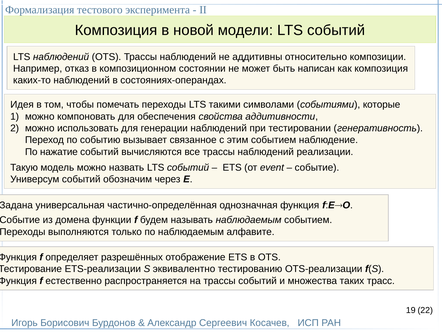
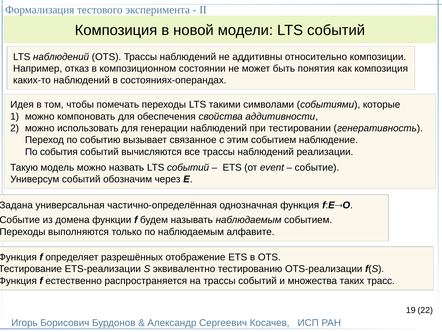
написан: написан -> понятия
нажатие: нажатие -> события
